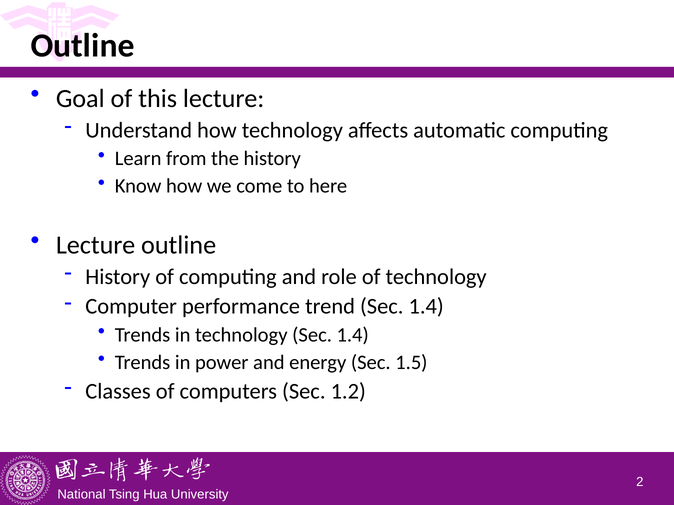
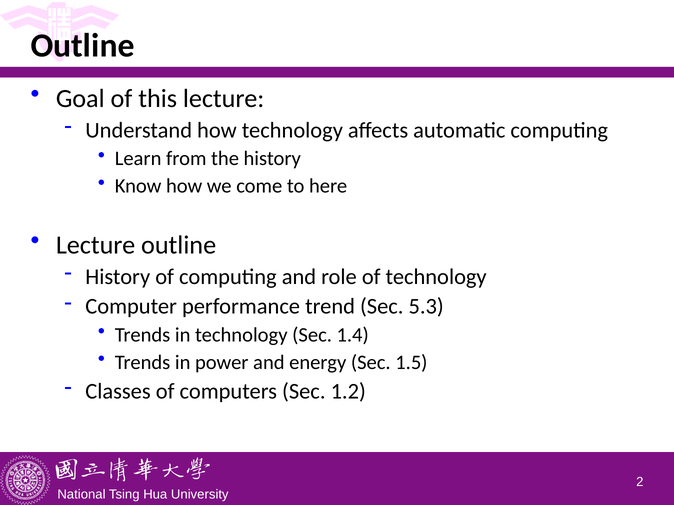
trend Sec 1.4: 1.4 -> 5.3
